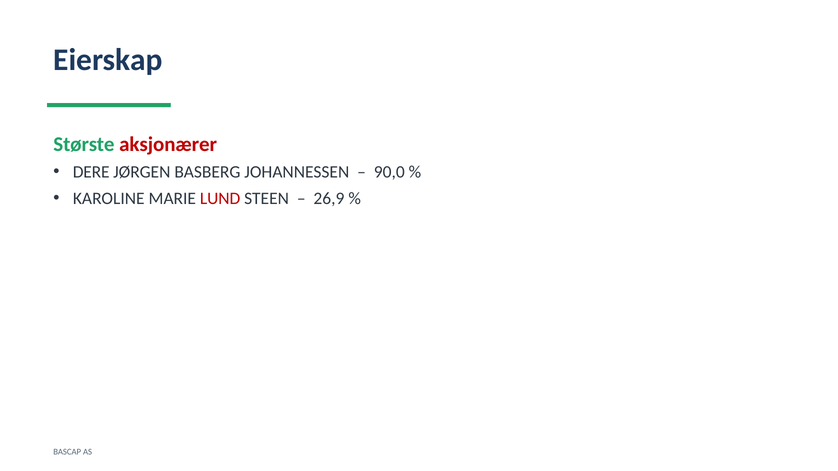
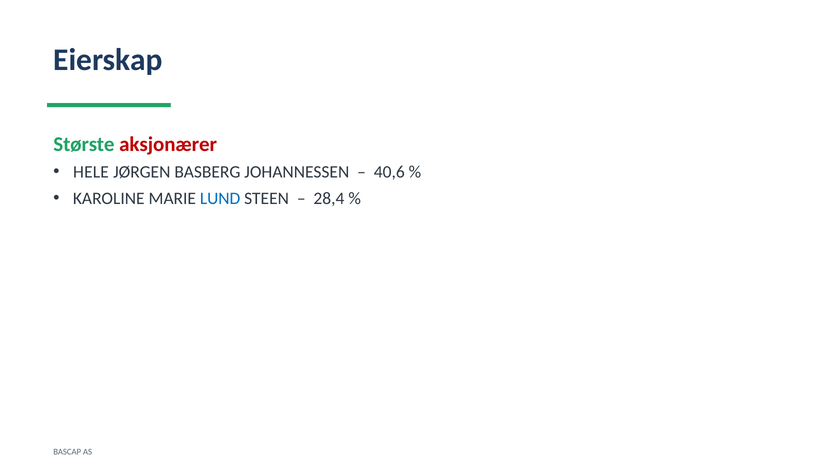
DERE: DERE -> HELE
90,0: 90,0 -> 40,6
LUND colour: red -> blue
26,9: 26,9 -> 28,4
